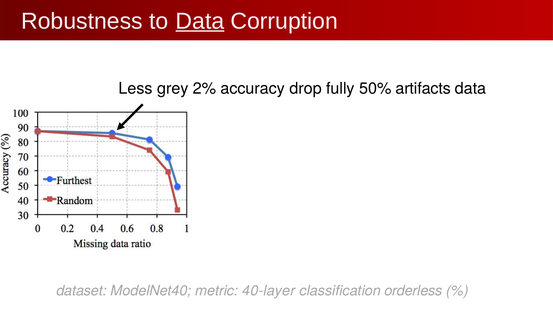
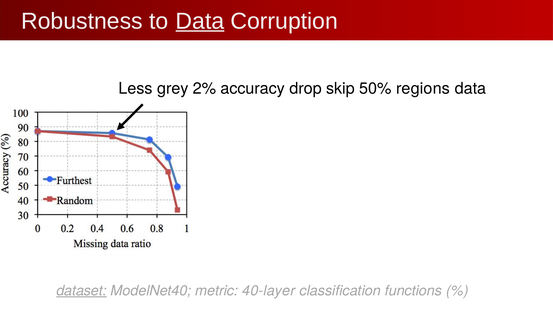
fully: fully -> skip
artifacts: artifacts -> regions
dataset underline: none -> present
orderless: orderless -> functions
